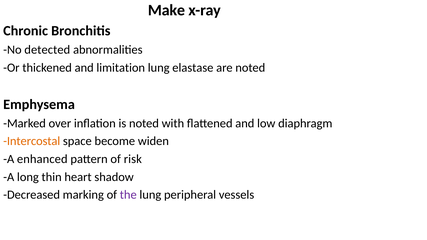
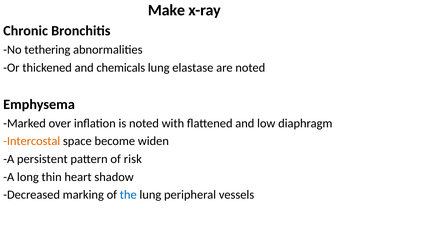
detected: detected -> tethering
limitation: limitation -> chemicals
enhanced: enhanced -> persistent
the colour: purple -> blue
